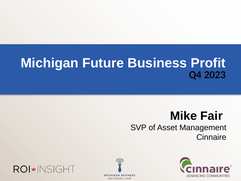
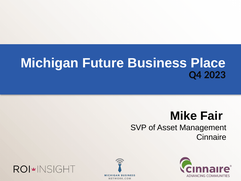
Profit: Profit -> Place
